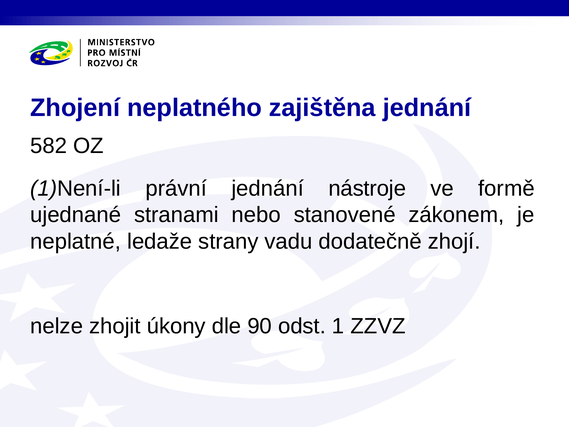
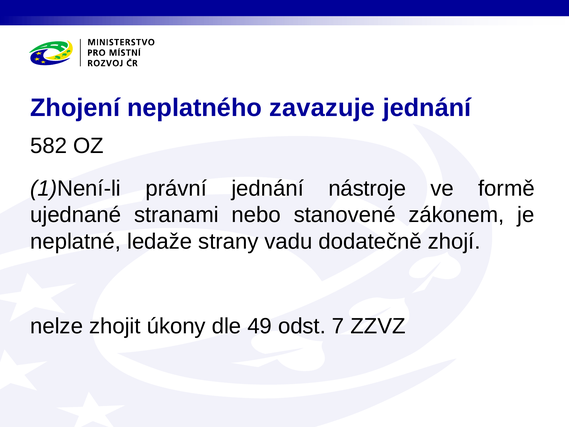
zajištěna: zajištěna -> zavazuje
90: 90 -> 49
1: 1 -> 7
